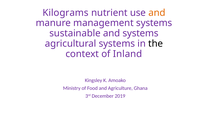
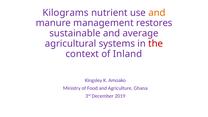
management systems: systems -> restores
and systems: systems -> average
the colour: black -> red
